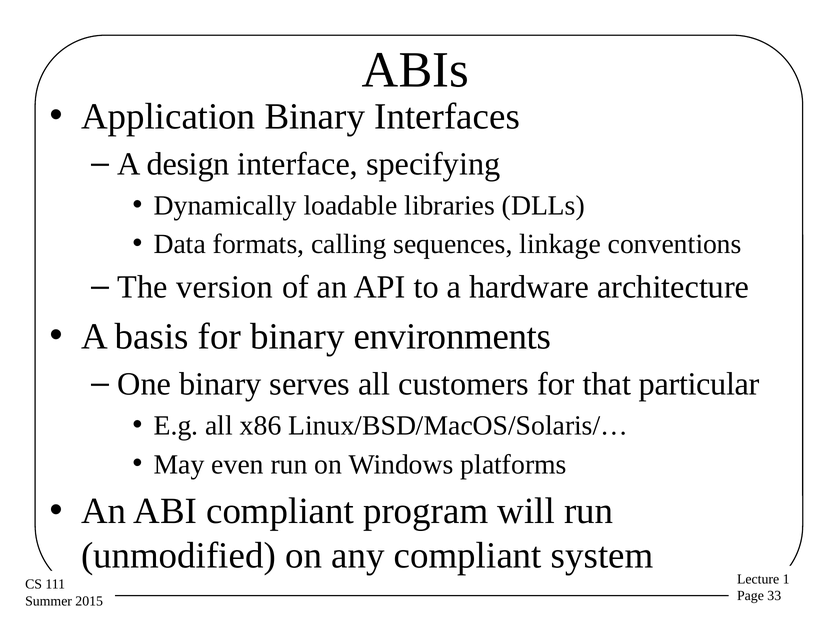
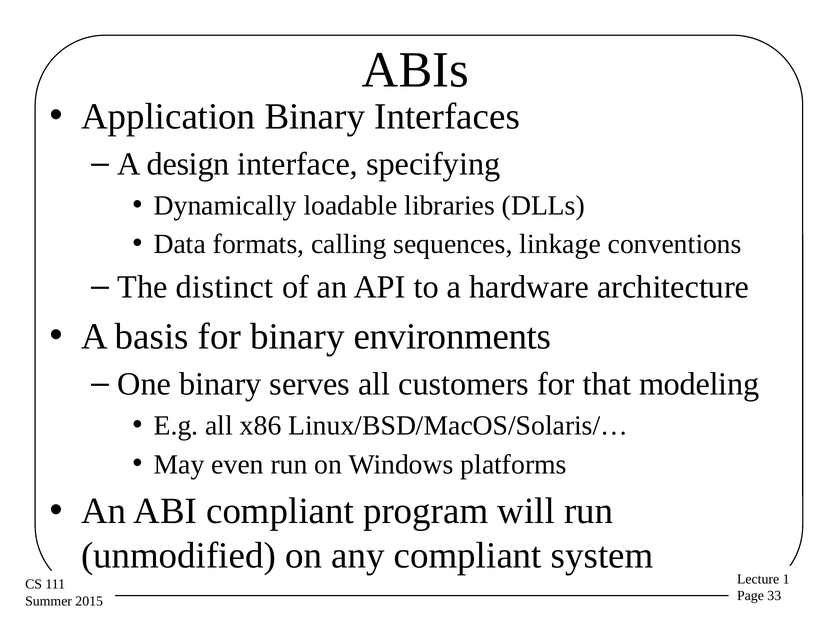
version: version -> distinct
particular: particular -> modeling
